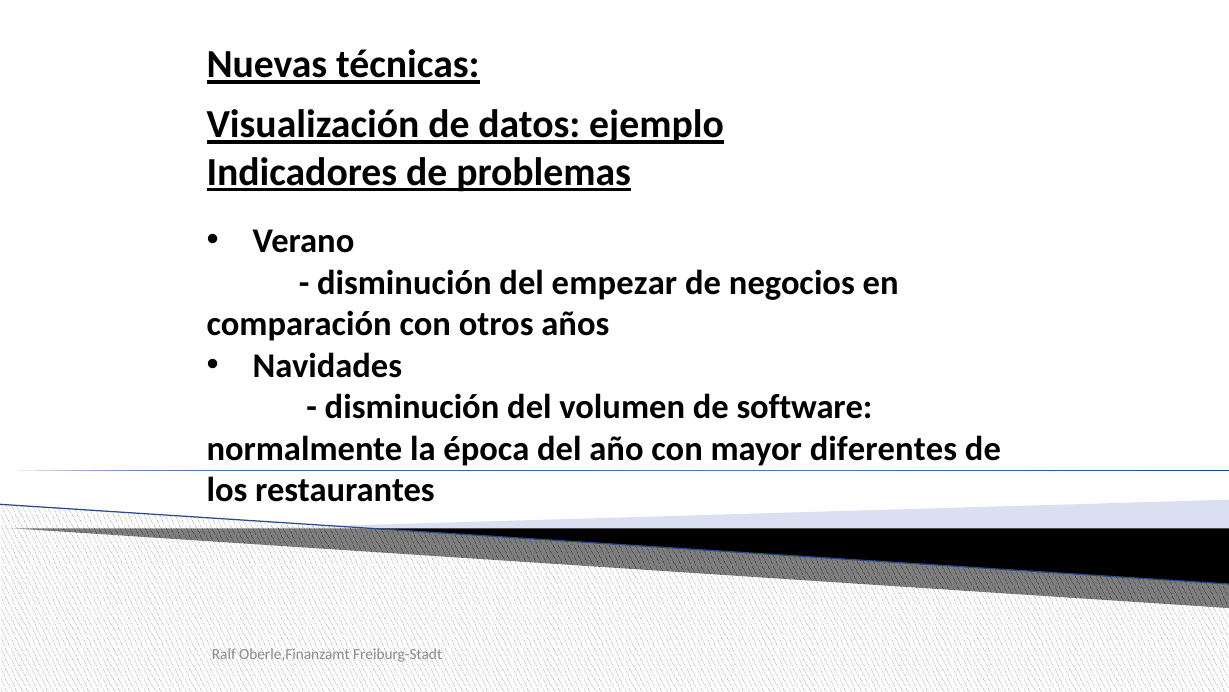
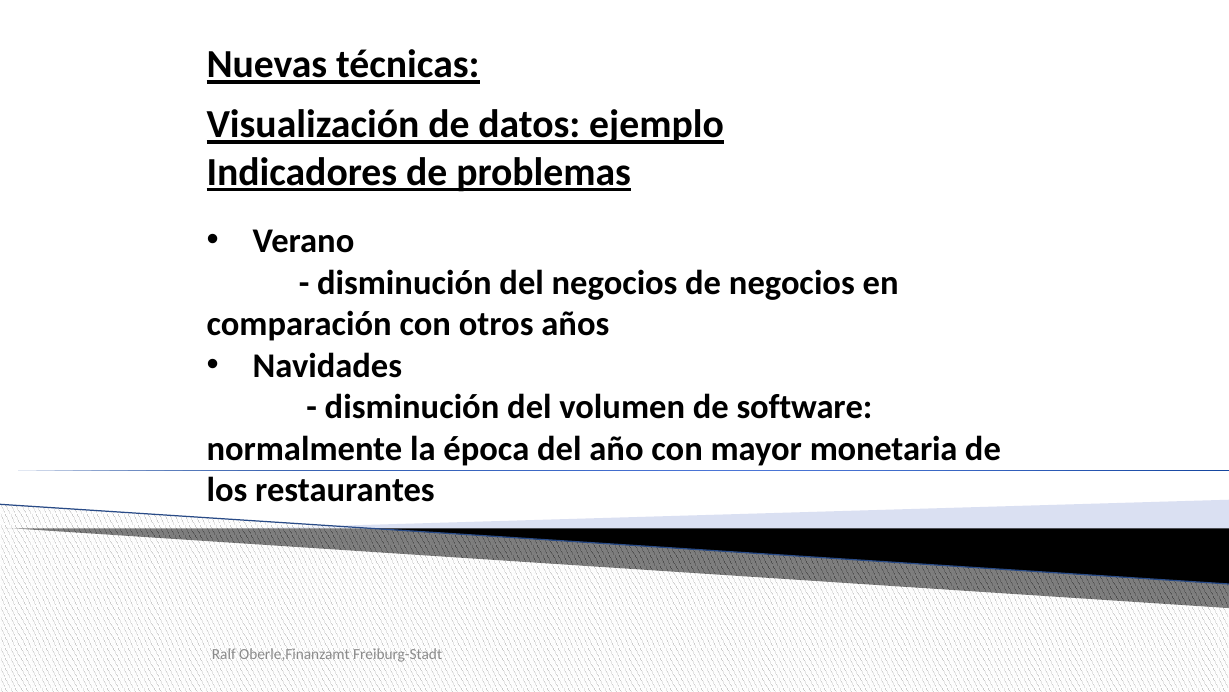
del empezar: empezar -> negocios
diferentes: diferentes -> monetaria
